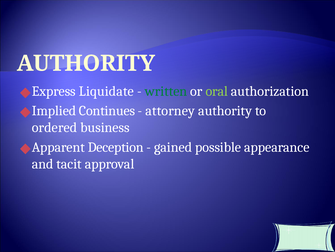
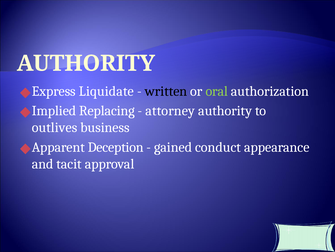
written colour: green -> black
Continues: Continues -> Replacing
ordered: ordered -> outlives
possible: possible -> conduct
